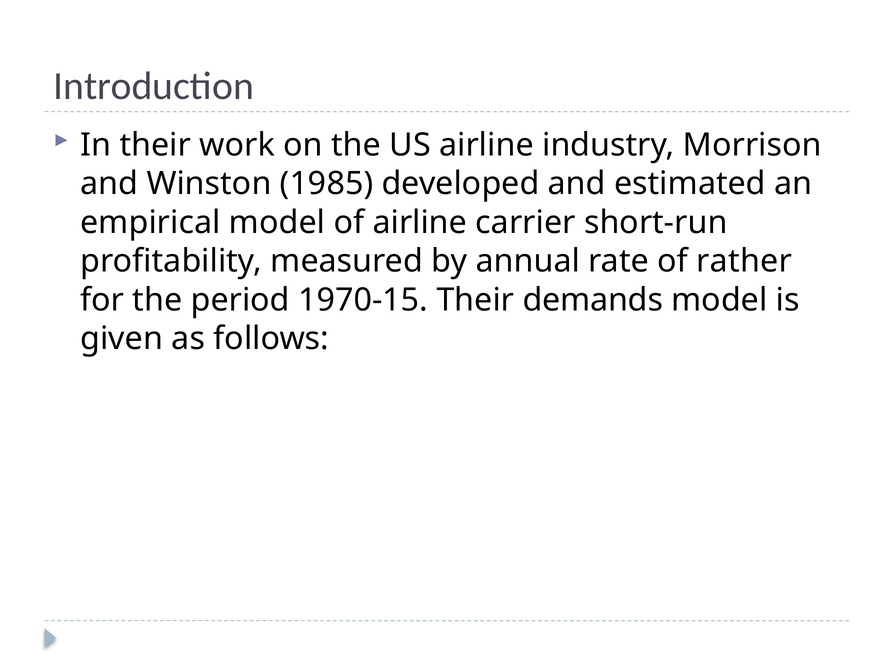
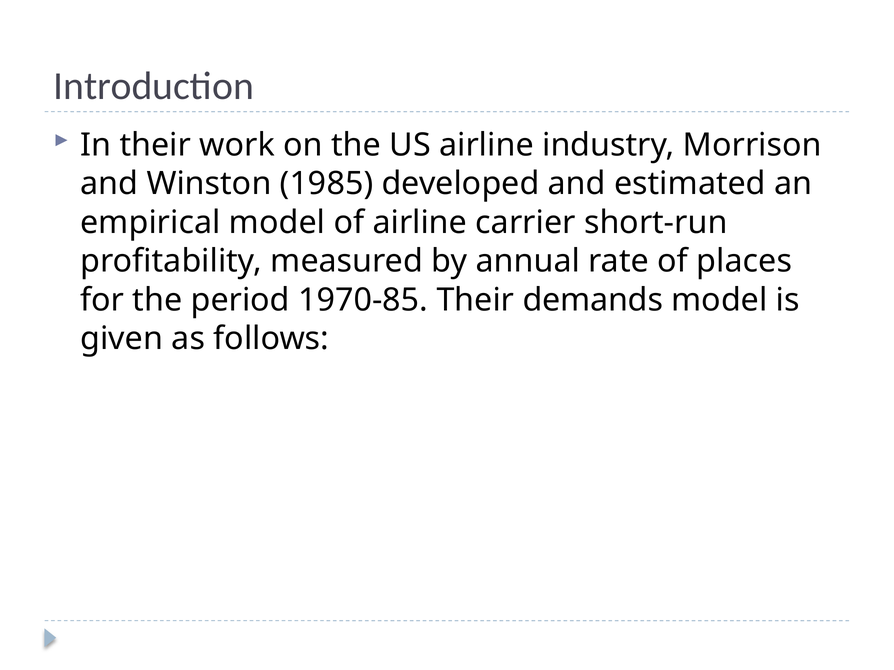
rather: rather -> places
1970-15: 1970-15 -> 1970-85
